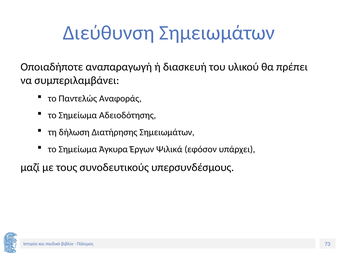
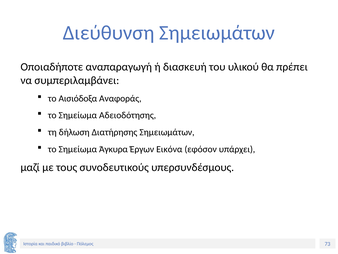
Παντελώς: Παντελώς -> Αισιόδοξα
Ψιλικά: Ψιλικά -> Εικόνα
